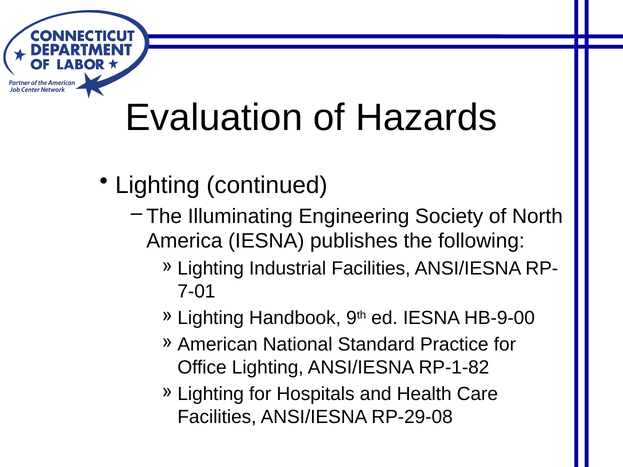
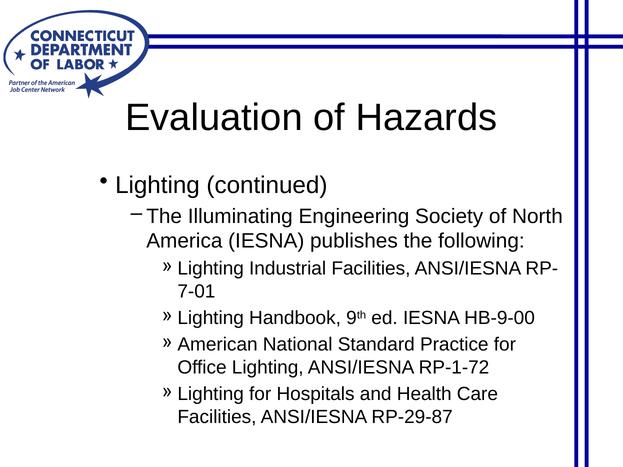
RP-1-82: RP-1-82 -> RP-1-72
RP-29-08: RP-29-08 -> RP-29-87
